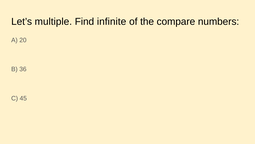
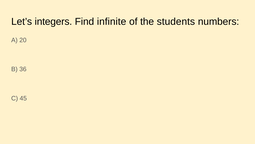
multiple: multiple -> integers
compare: compare -> students
